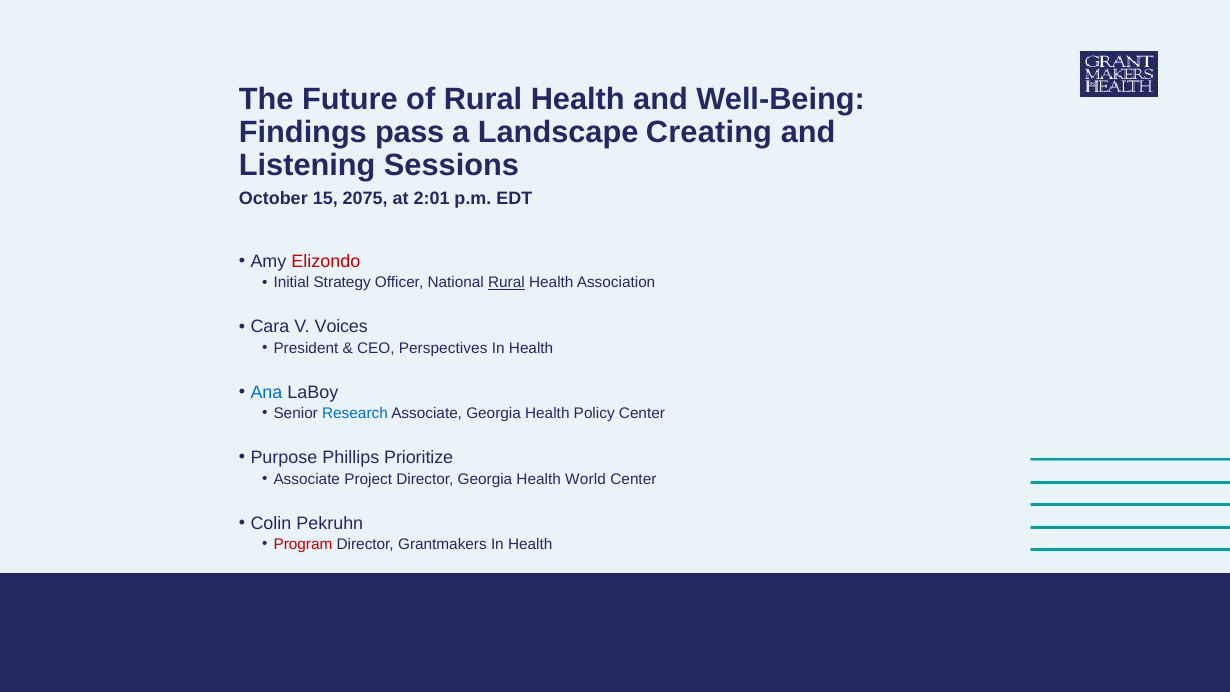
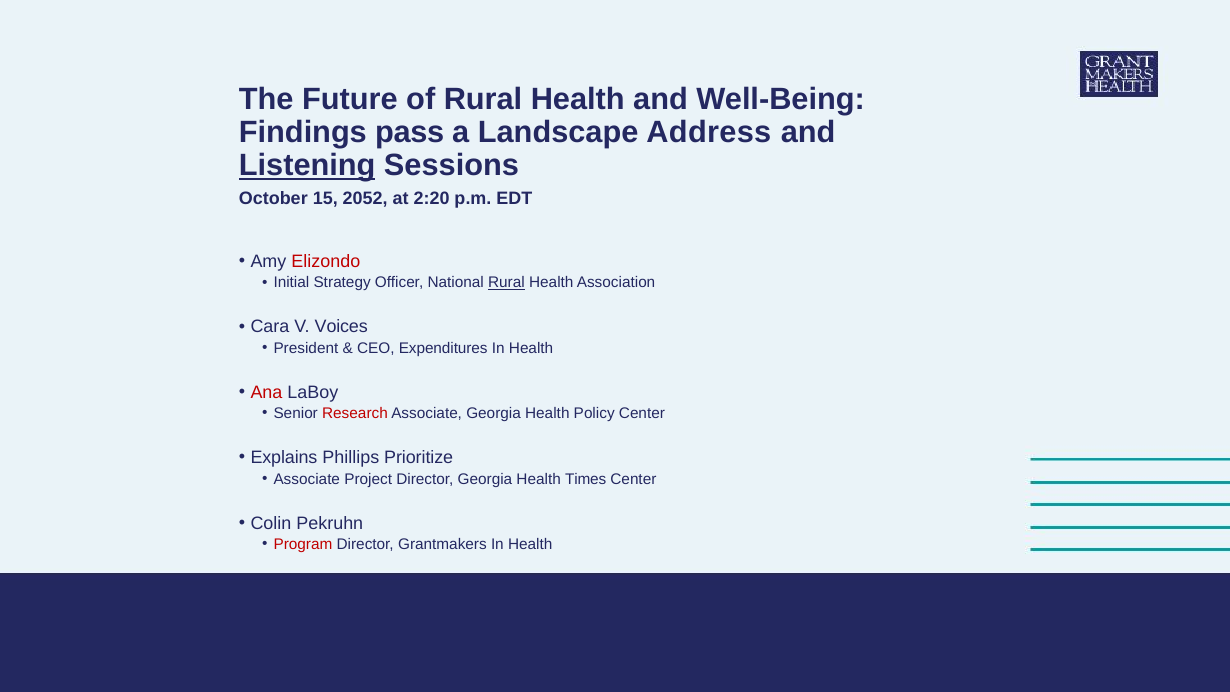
Creating: Creating -> Address
Listening underline: none -> present
2075: 2075 -> 2052
2:01: 2:01 -> 2:20
Perspectives: Perspectives -> Expenditures
Ana colour: blue -> red
Research colour: blue -> red
Purpose: Purpose -> Explains
World: World -> Times
